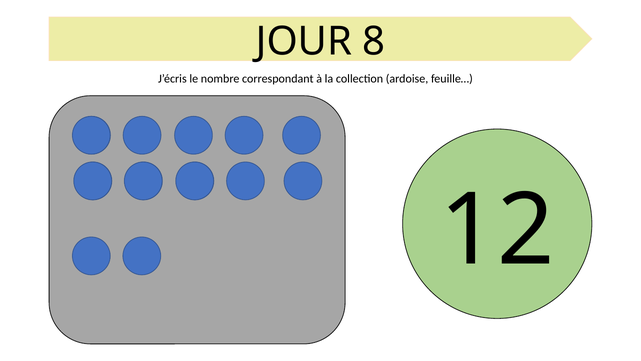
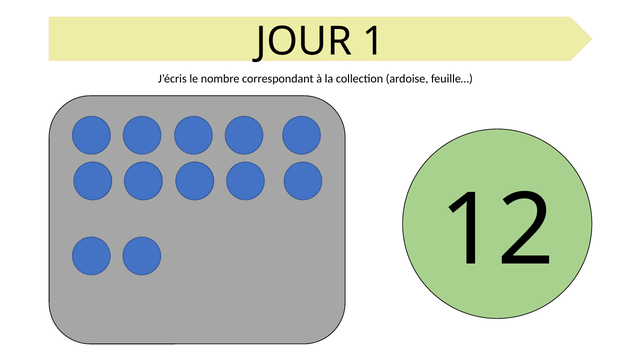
8: 8 -> 1
